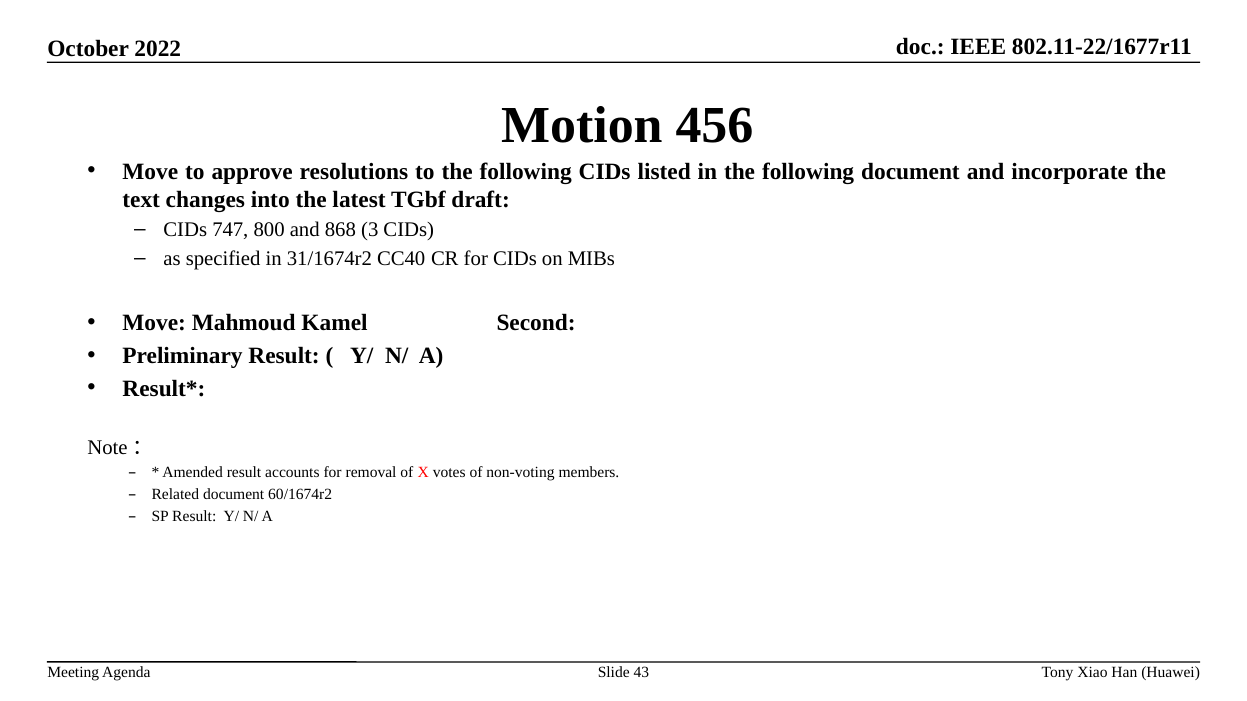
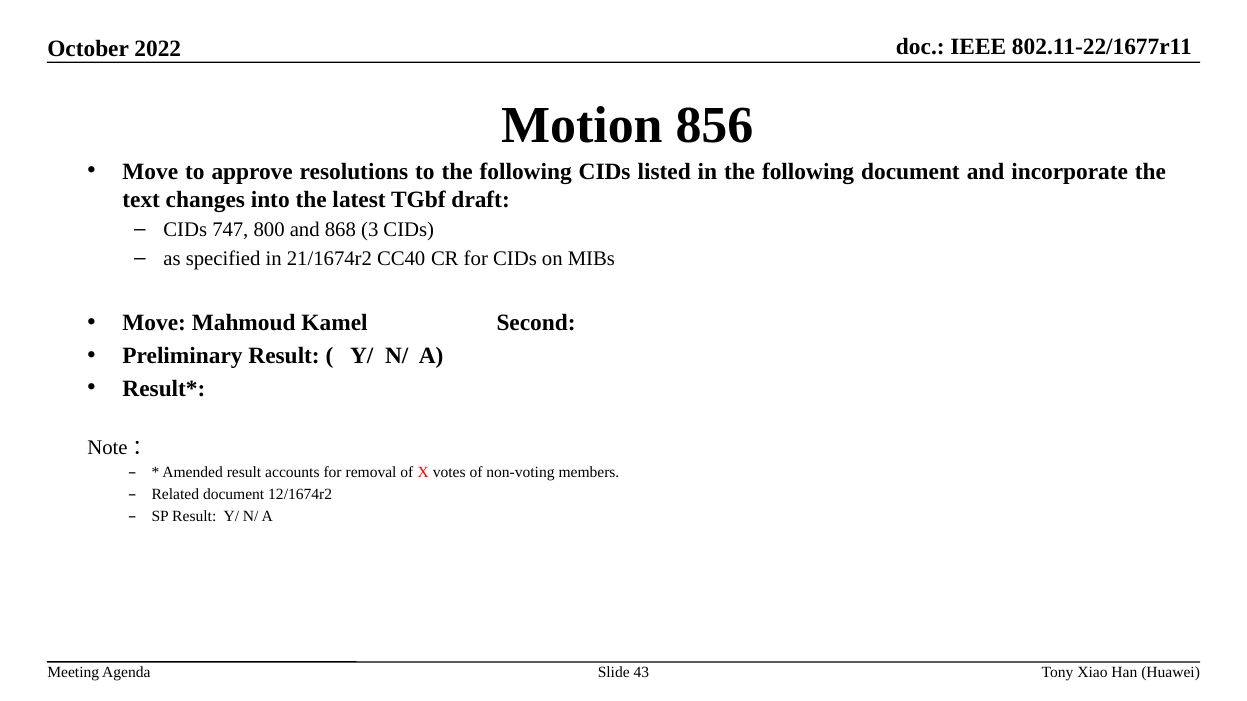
456: 456 -> 856
31/1674r2: 31/1674r2 -> 21/1674r2
60/1674r2: 60/1674r2 -> 12/1674r2
